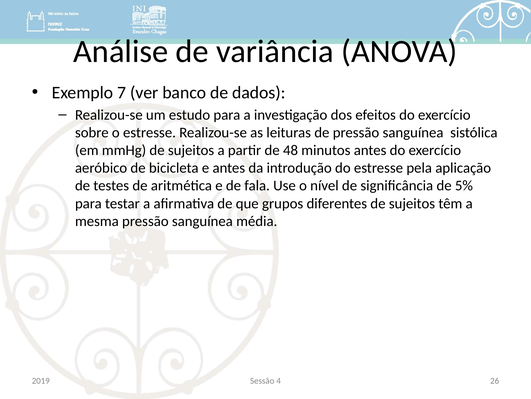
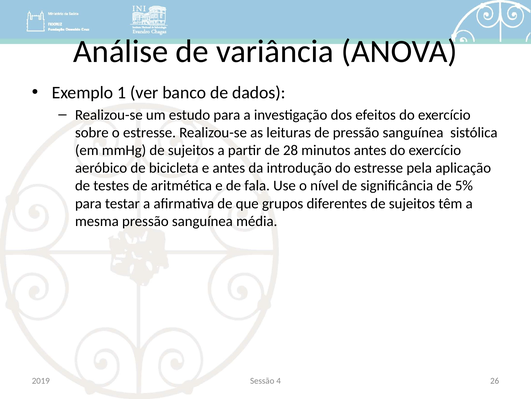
7: 7 -> 1
48: 48 -> 28
